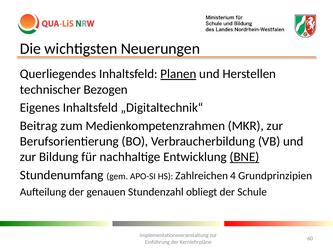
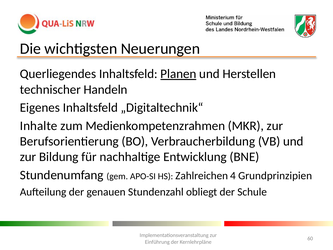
Bezogen: Bezogen -> Handeln
Beitrag: Beitrag -> Inhalte
BNE underline: present -> none
